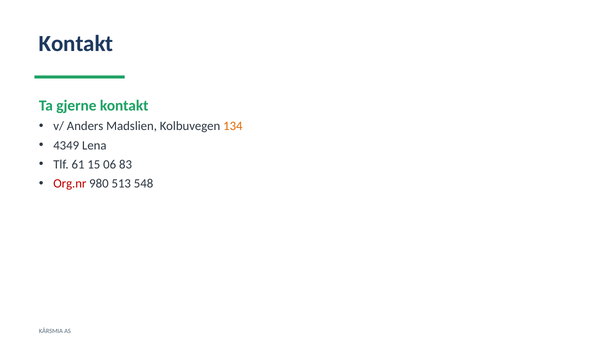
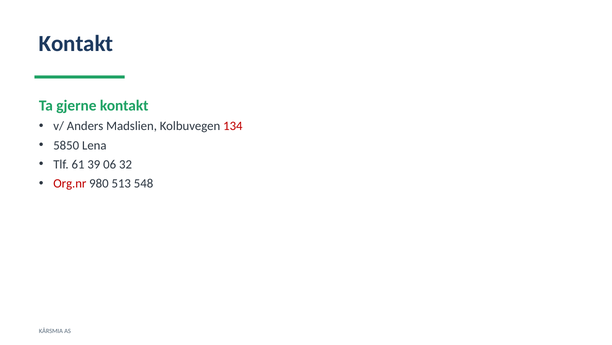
134 colour: orange -> red
4349: 4349 -> 5850
15: 15 -> 39
83: 83 -> 32
